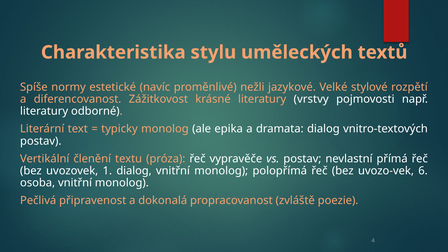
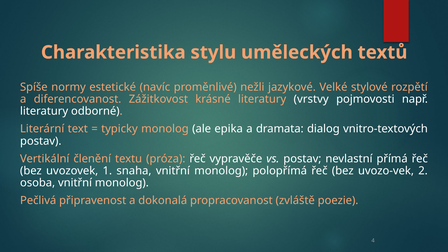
1 dialog: dialog -> snaha
6: 6 -> 2
